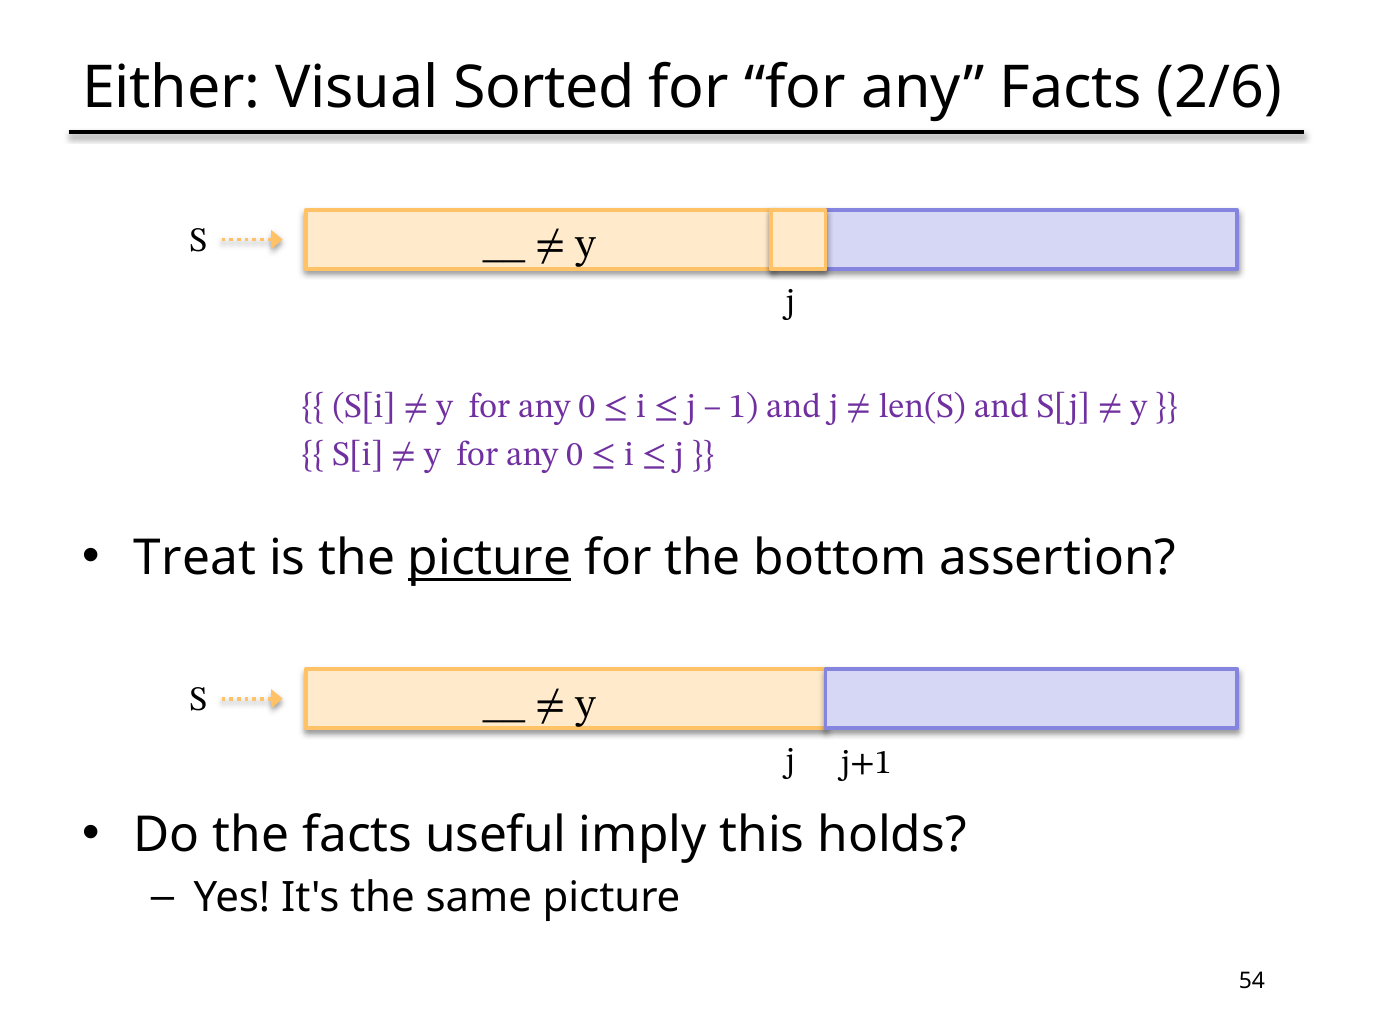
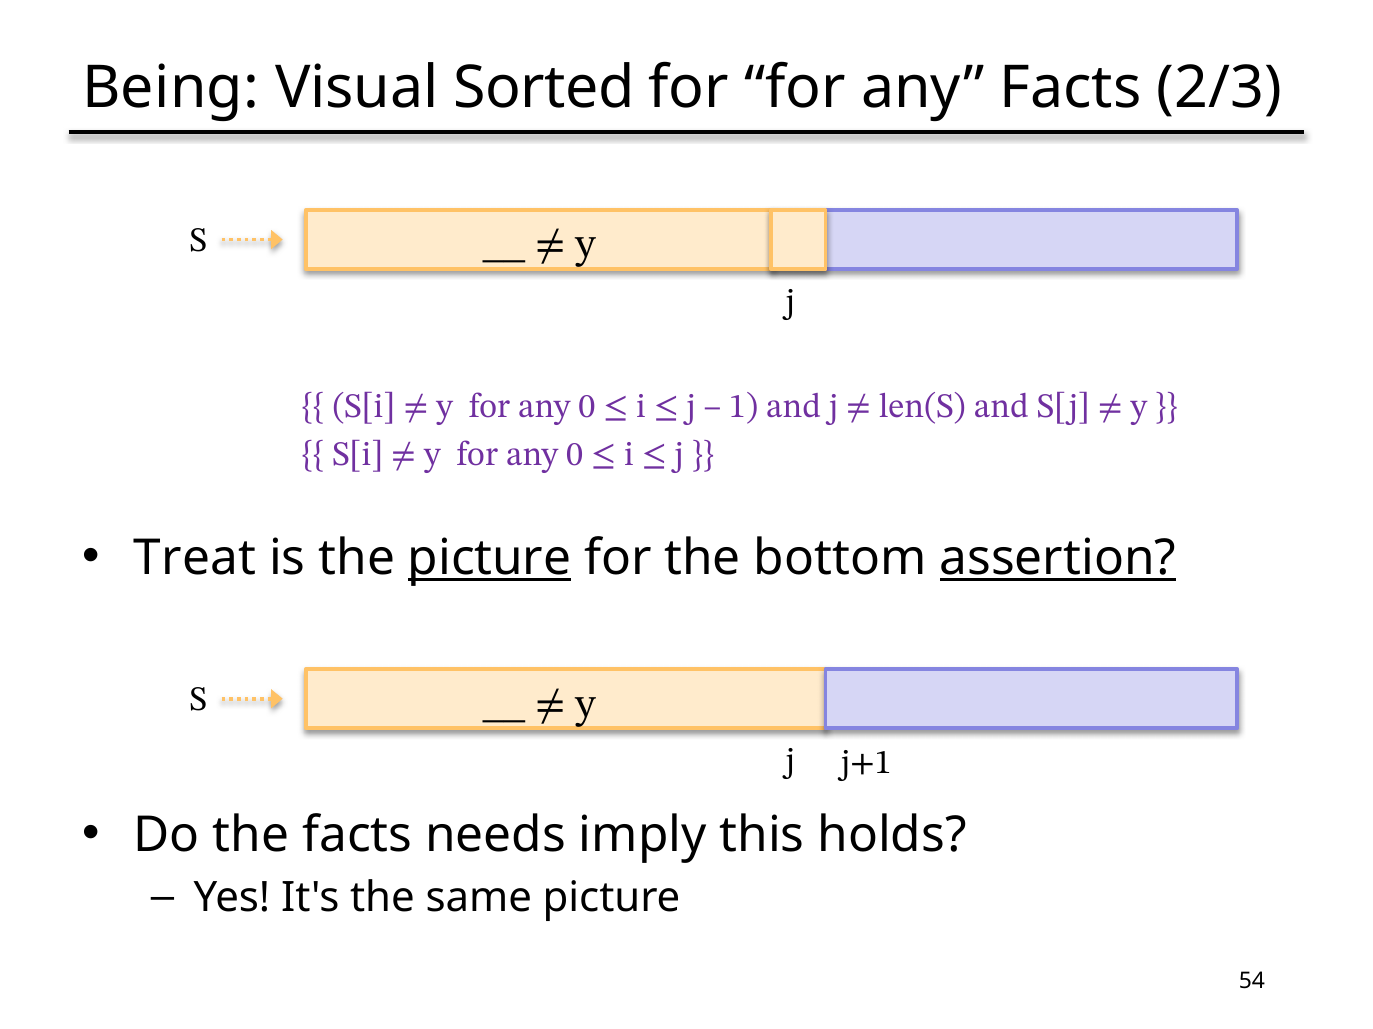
Either: Either -> Being
2/6: 2/6 -> 2/3
assertion underline: none -> present
useful: useful -> needs
